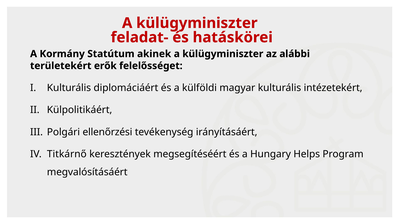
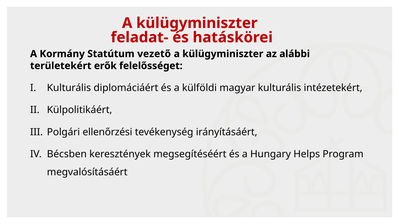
akinek: akinek -> vezető
Titkárnő: Titkárnő -> Bécsben
